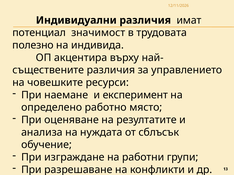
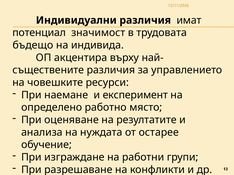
полезно: полезно -> бъдещо
сблъсък: сблъсък -> остарее
